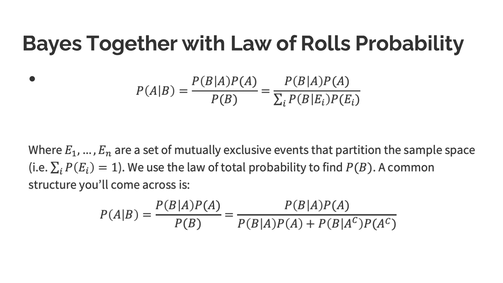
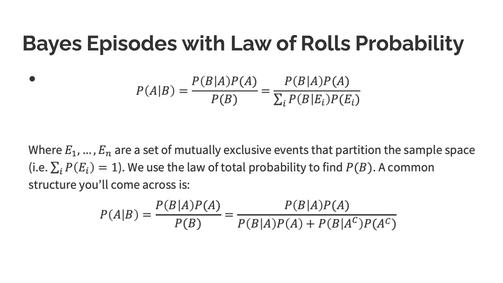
Together: Together -> Episodes
